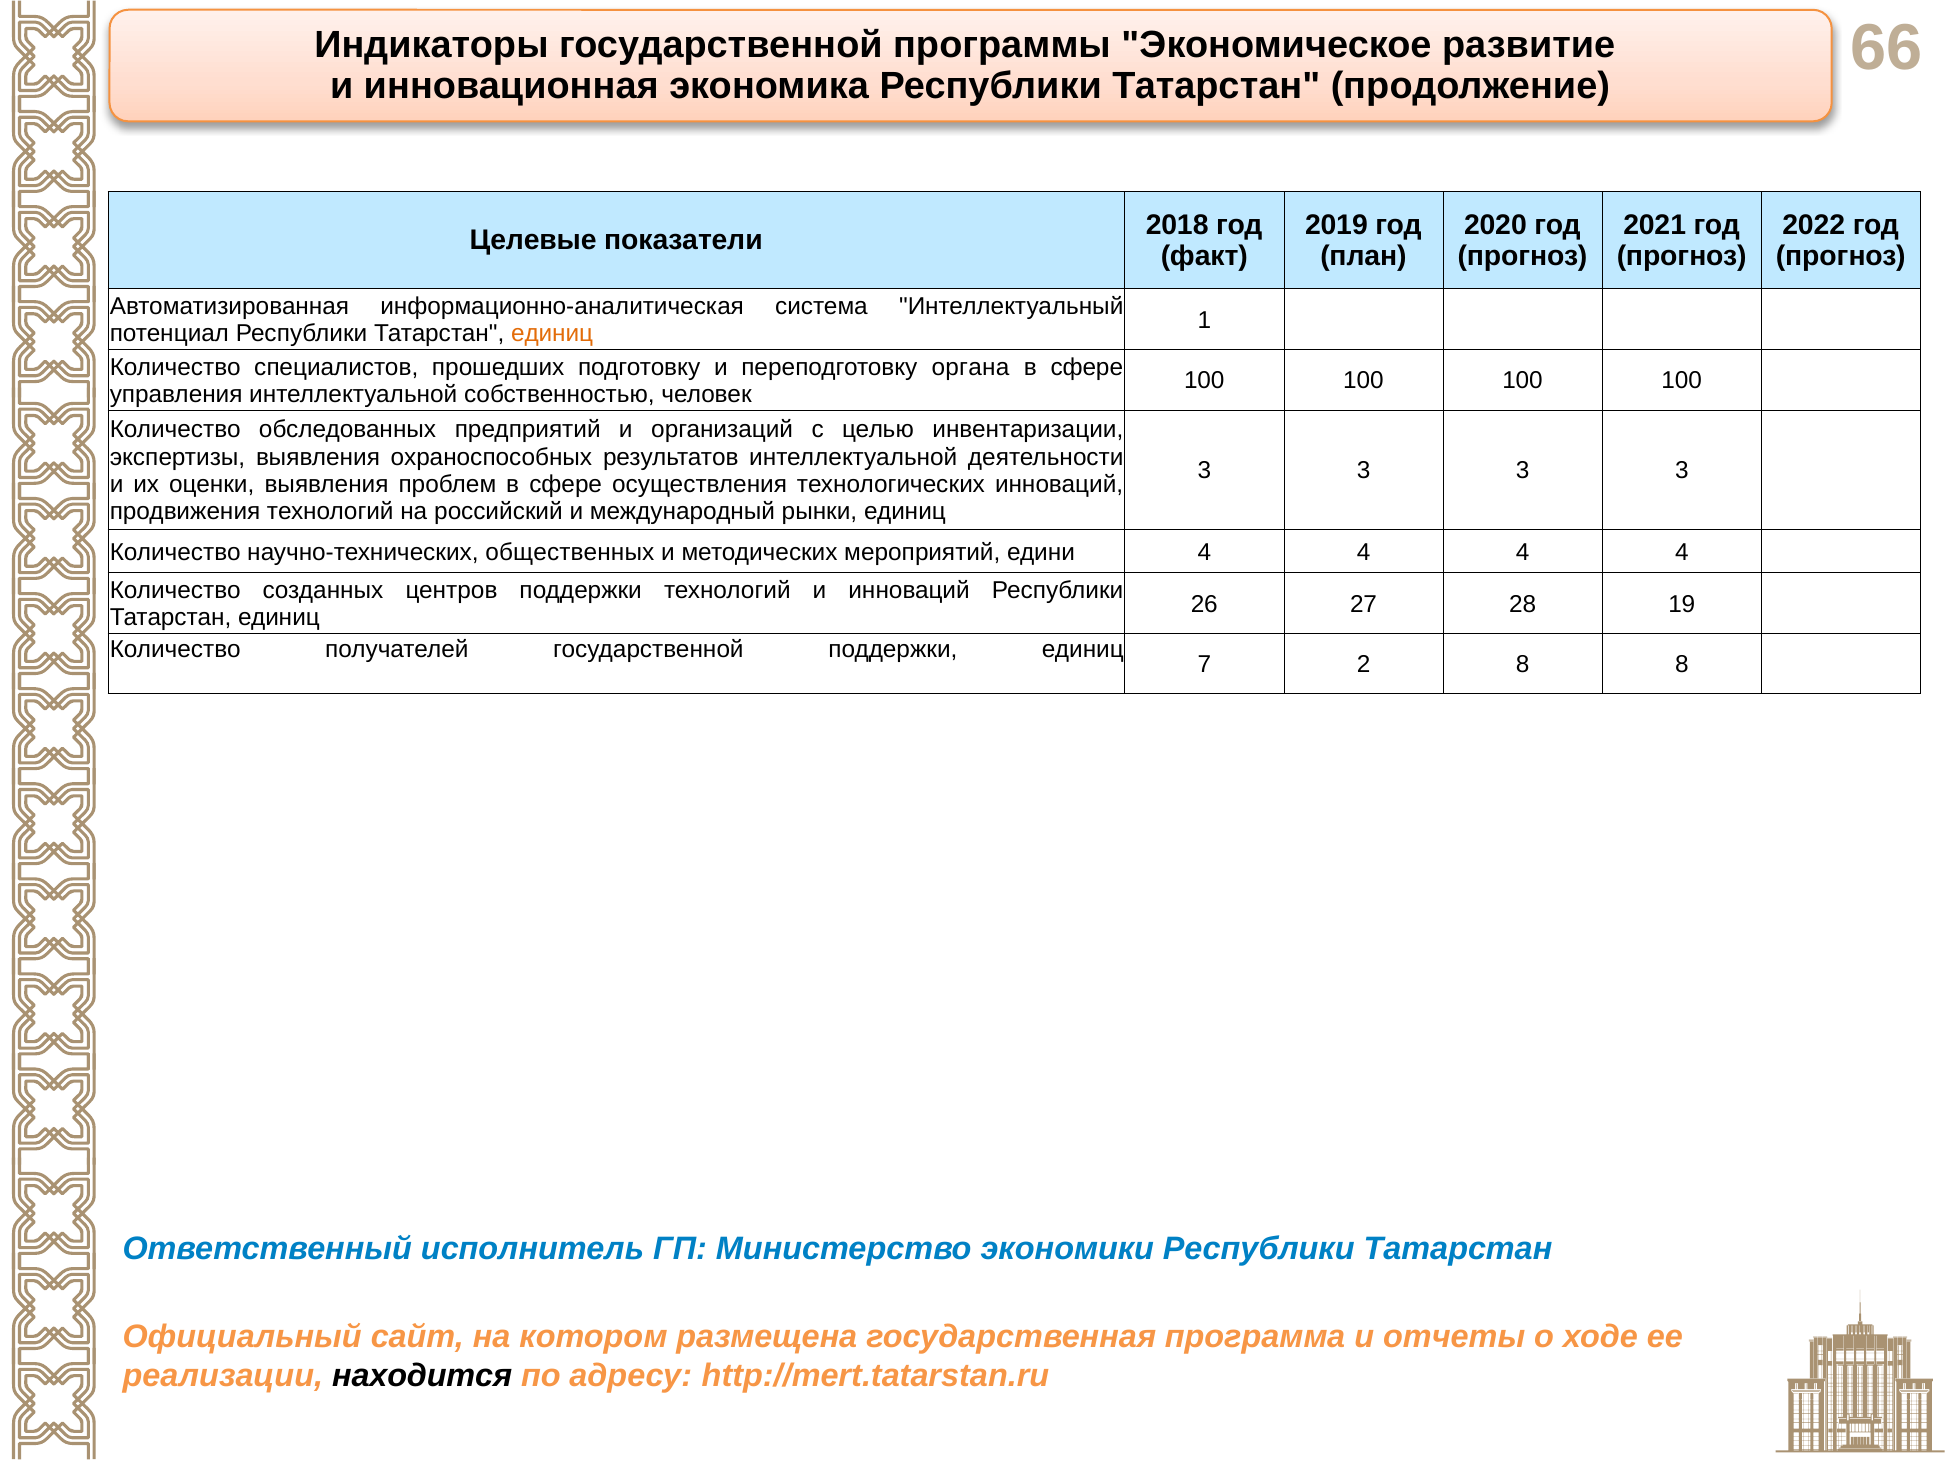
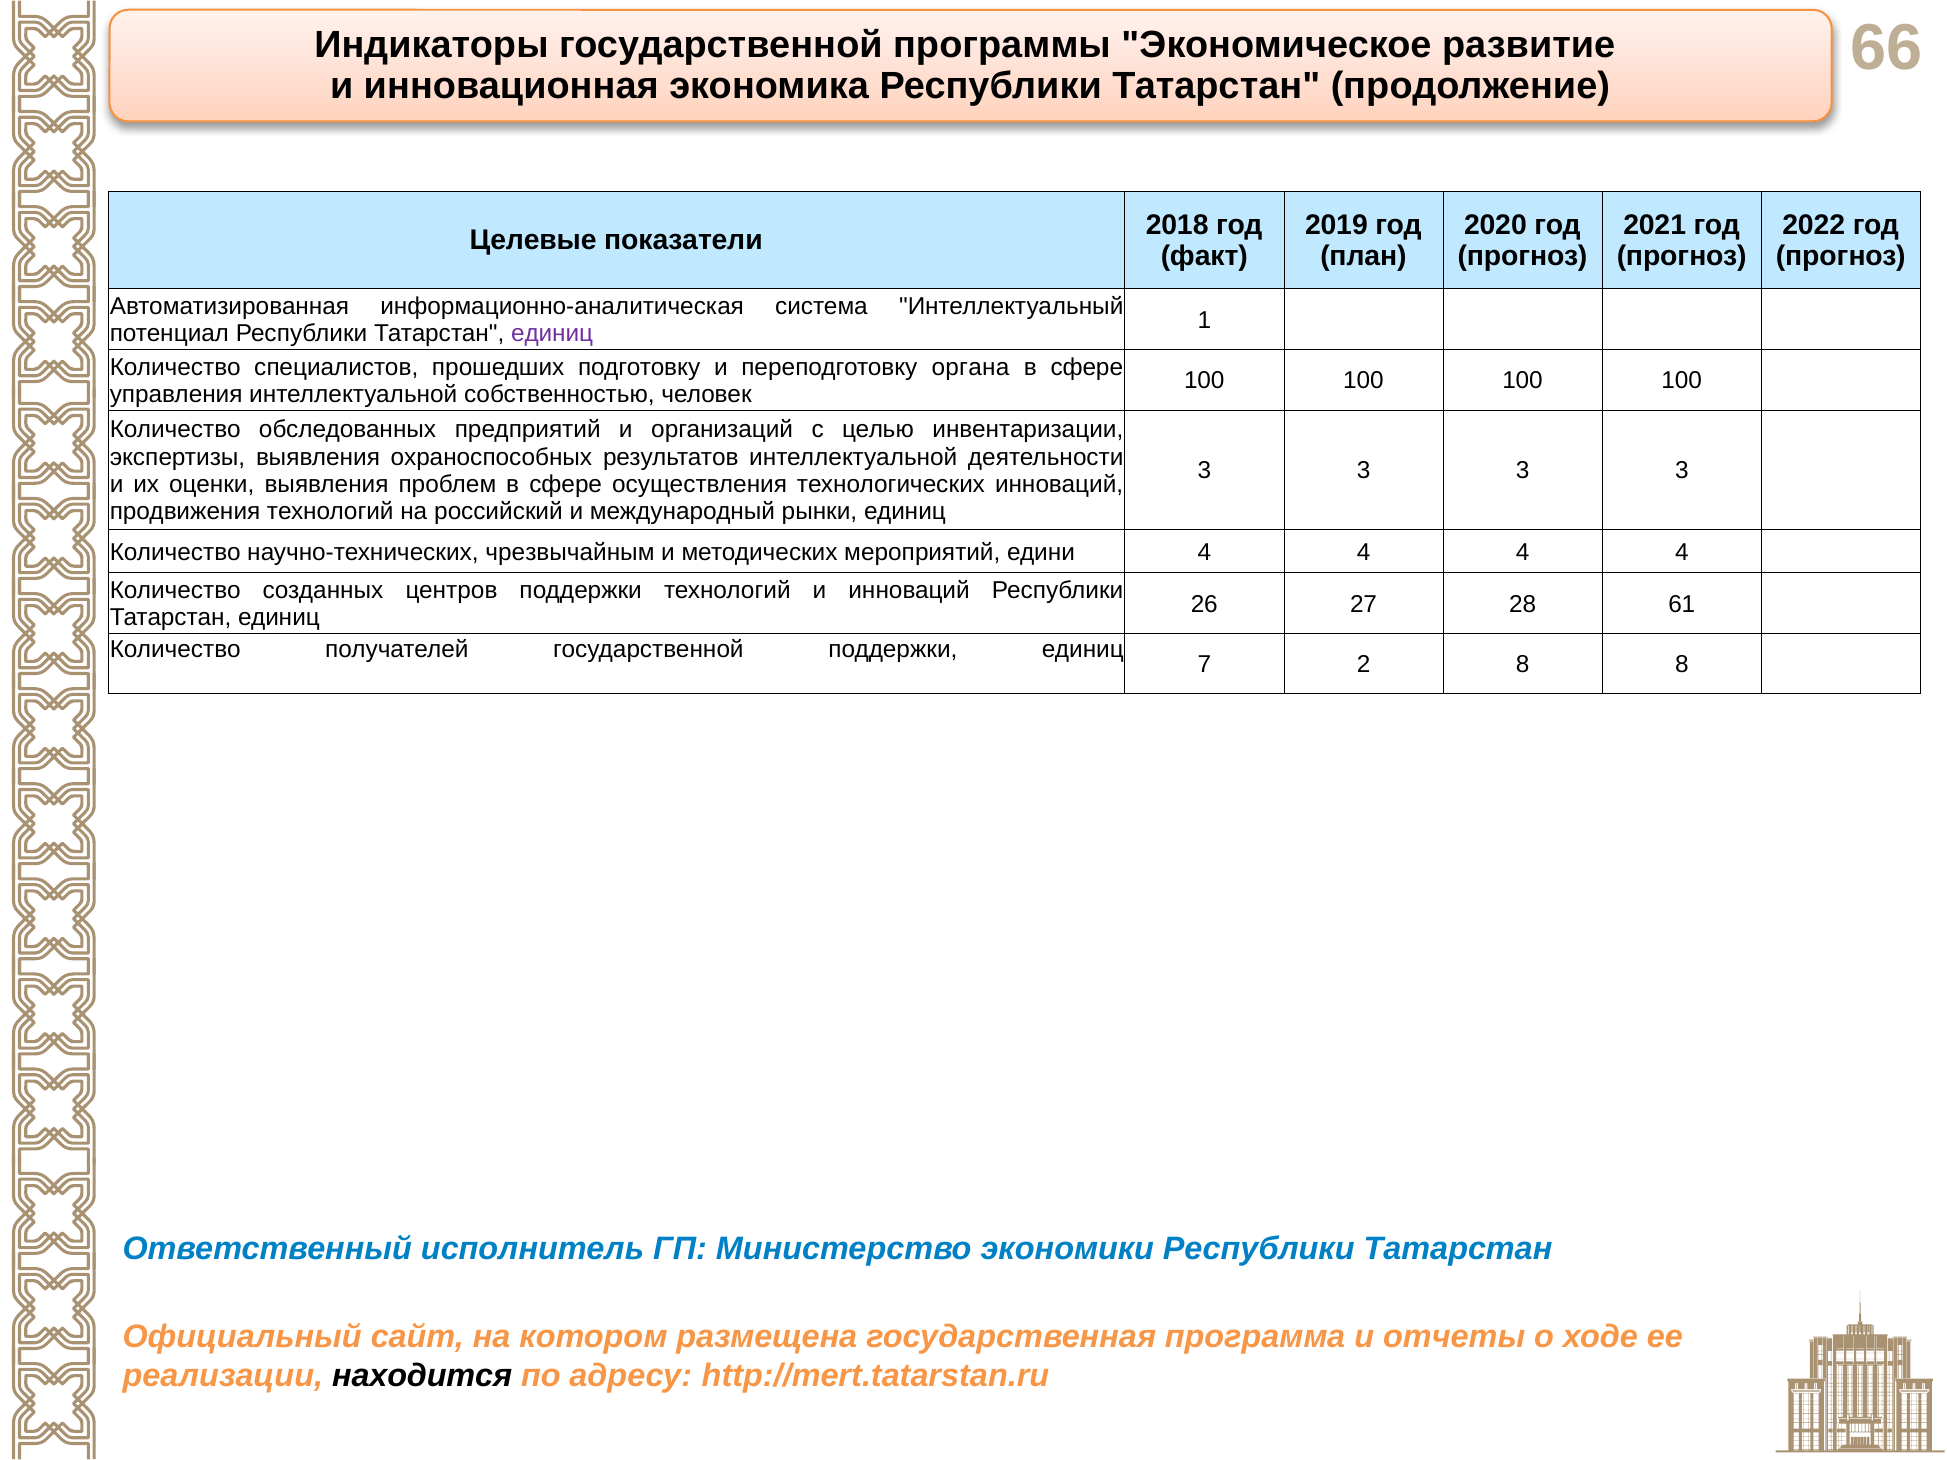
единиц at (552, 334) colour: orange -> purple
общественных: общественных -> чрезвычайным
19: 19 -> 61
